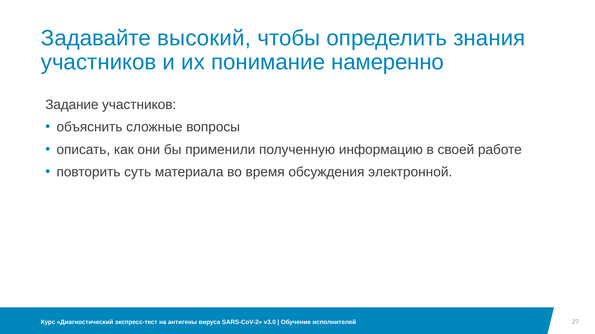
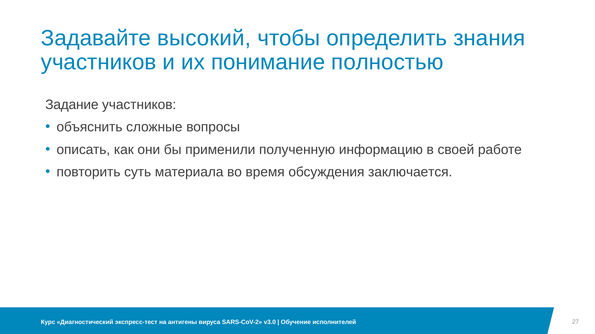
намеренно: намеренно -> полностью
электронной: электронной -> заключается
